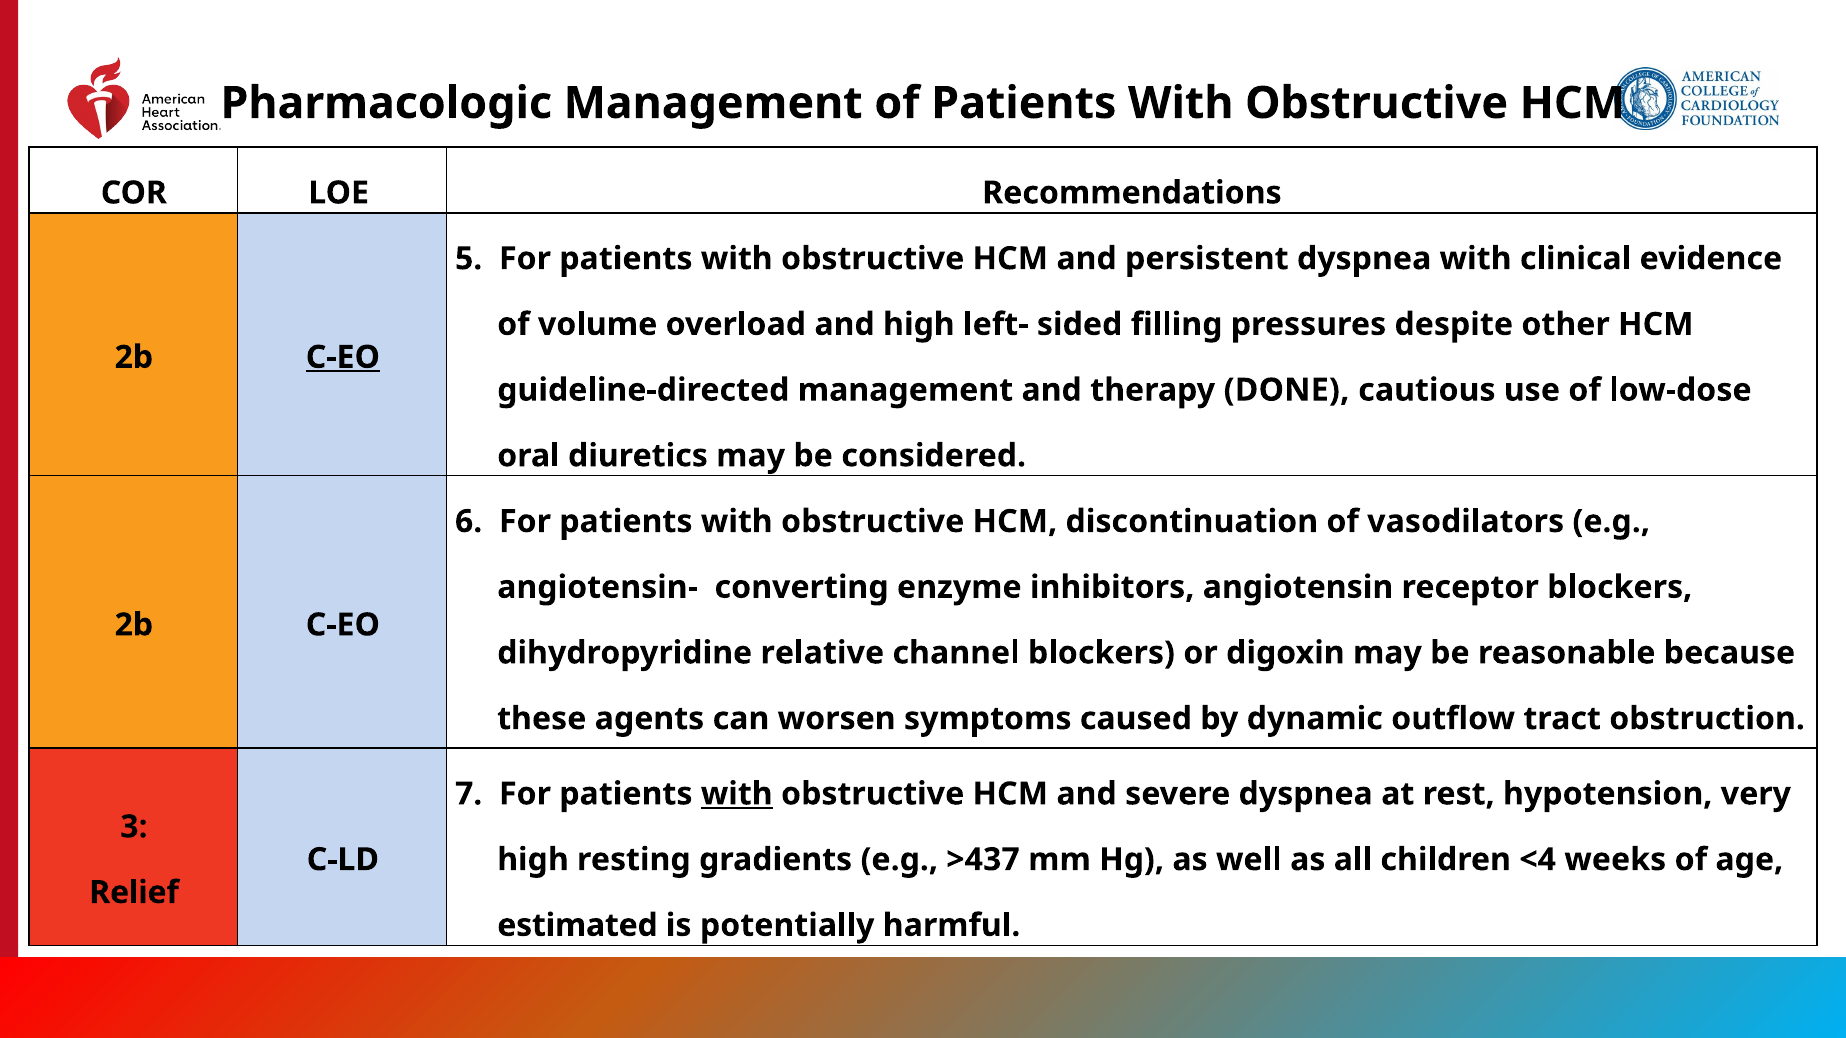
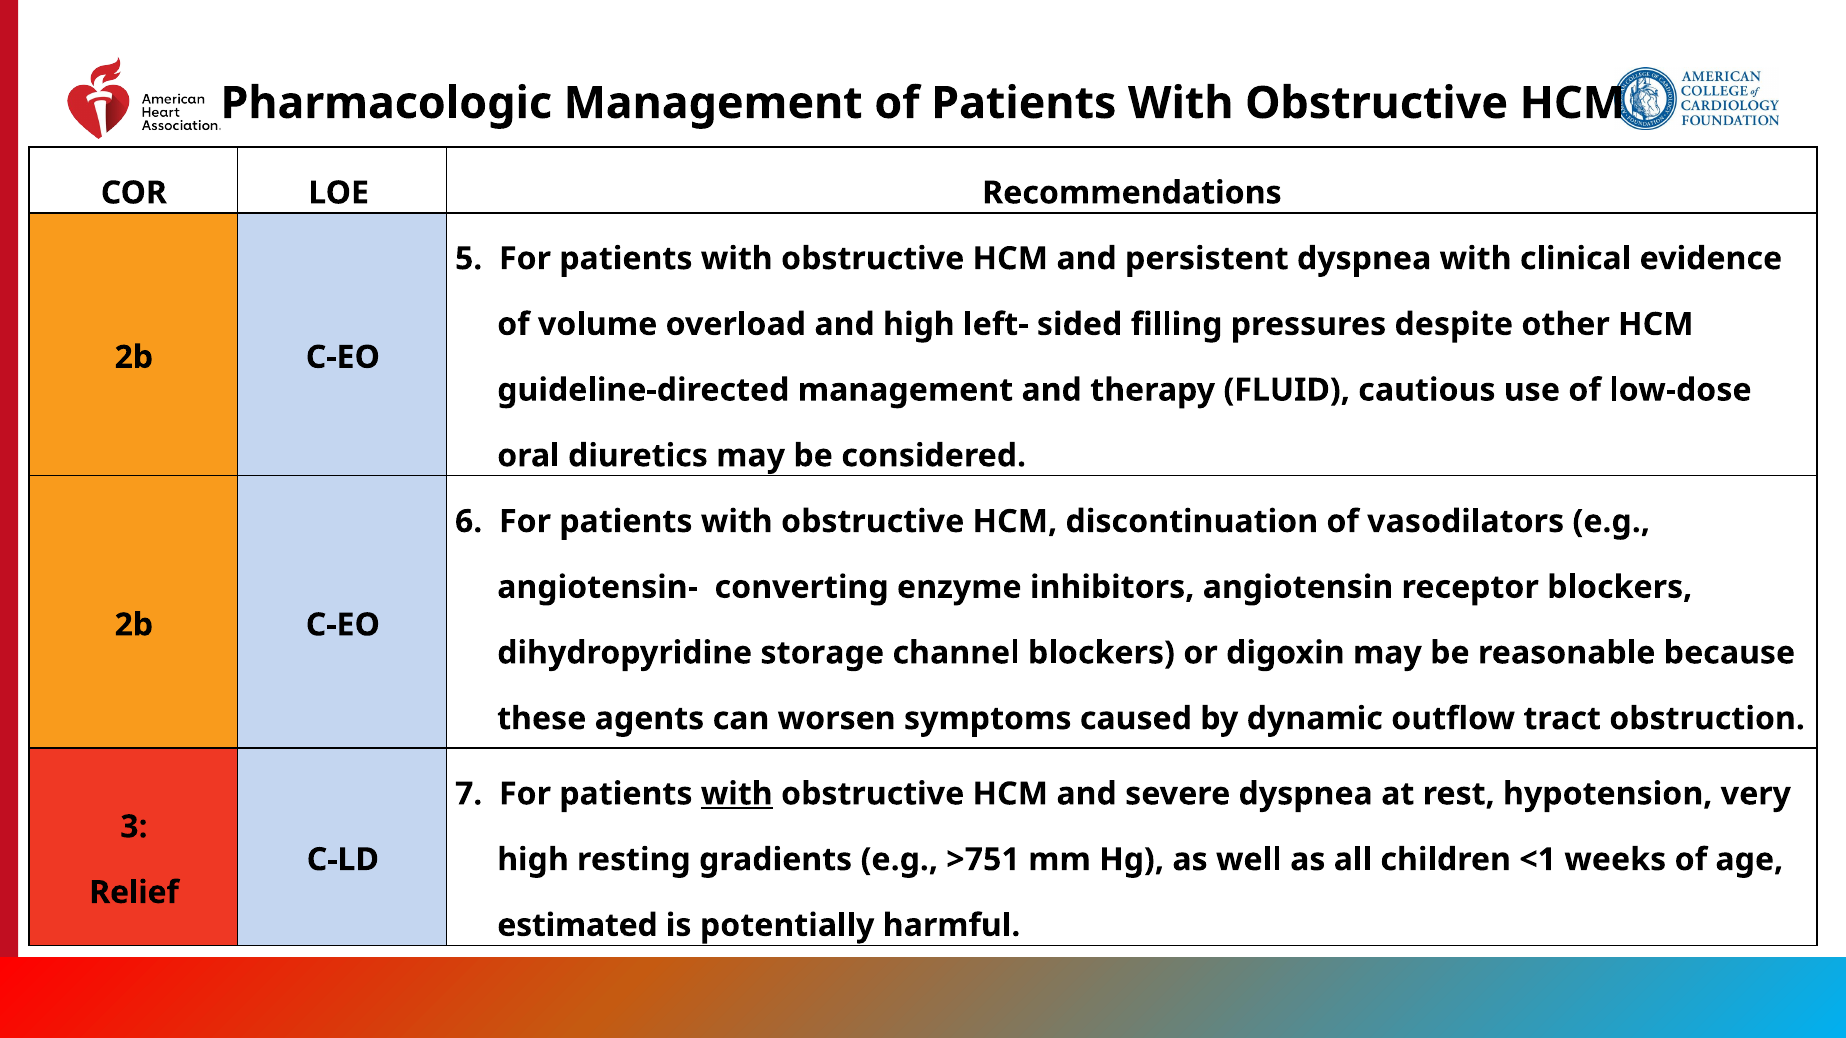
C-EO at (343, 357) underline: present -> none
DONE: DONE -> FLUID
relative: relative -> storage
>437: >437 -> >751
<4: <4 -> <1
